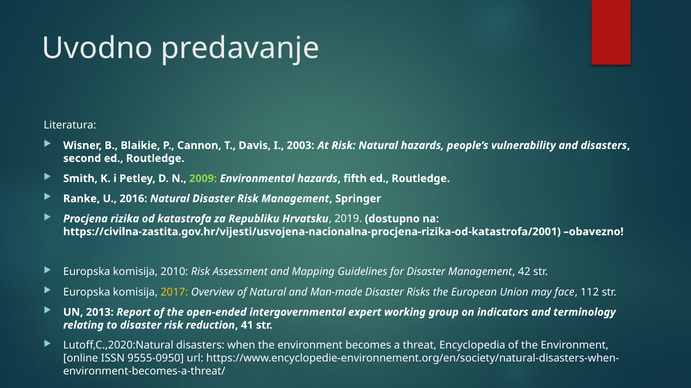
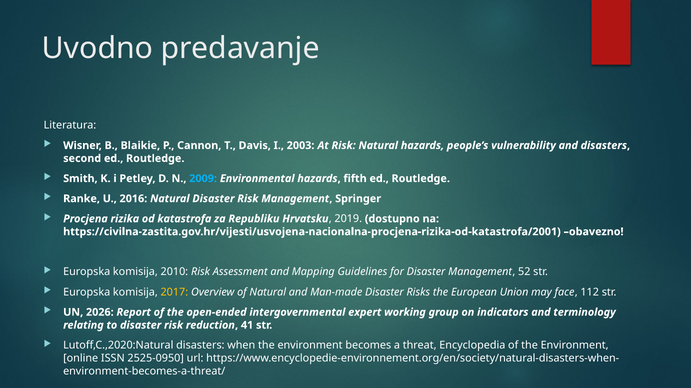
2009 colour: light green -> light blue
42: 42 -> 52
2013: 2013 -> 2026
9555-0950: 9555-0950 -> 2525-0950
